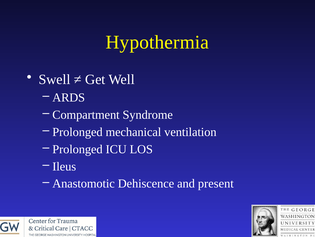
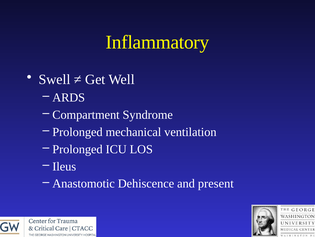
Hypothermia: Hypothermia -> Inflammatory
